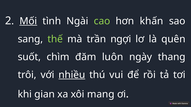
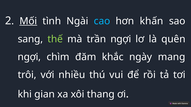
cao colour: light green -> light blue
suốt at (29, 57): suốt -> ngợi
luôn: luôn -> khắc
thang: thang -> mang
nhiều underline: present -> none
mang: mang -> thang
